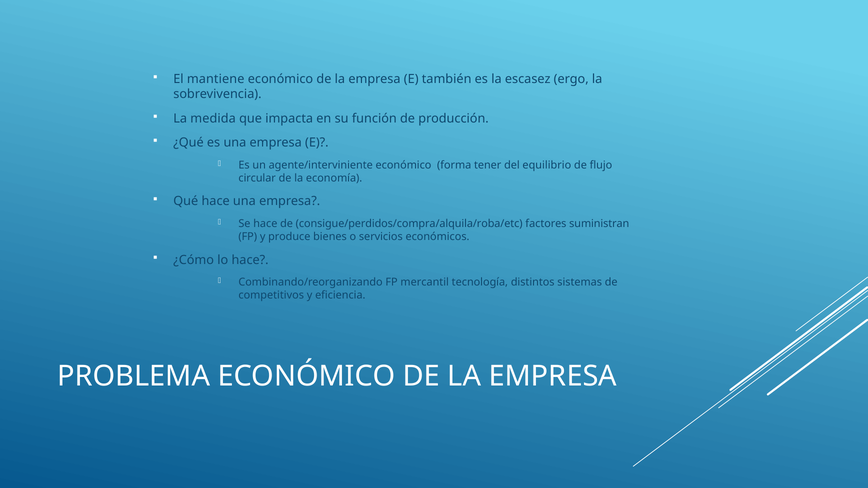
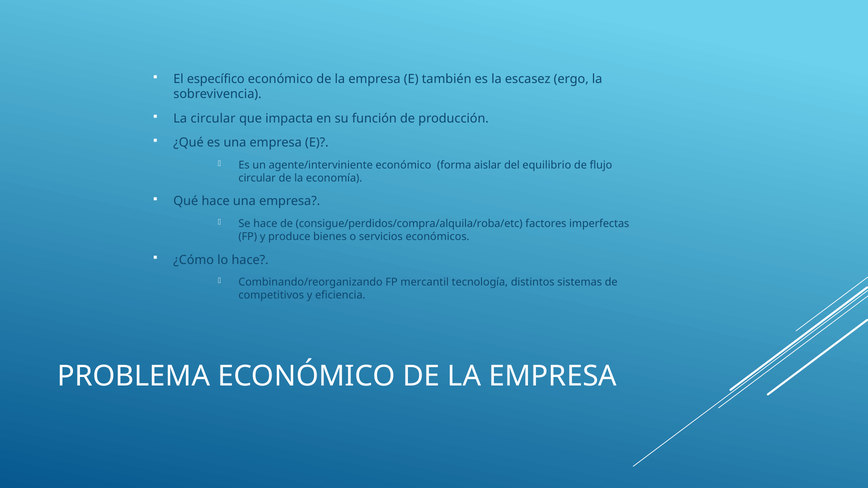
mantiene: mantiene -> específico
La medida: medida -> circular
tener: tener -> aislar
suministran: suministran -> imperfectas
